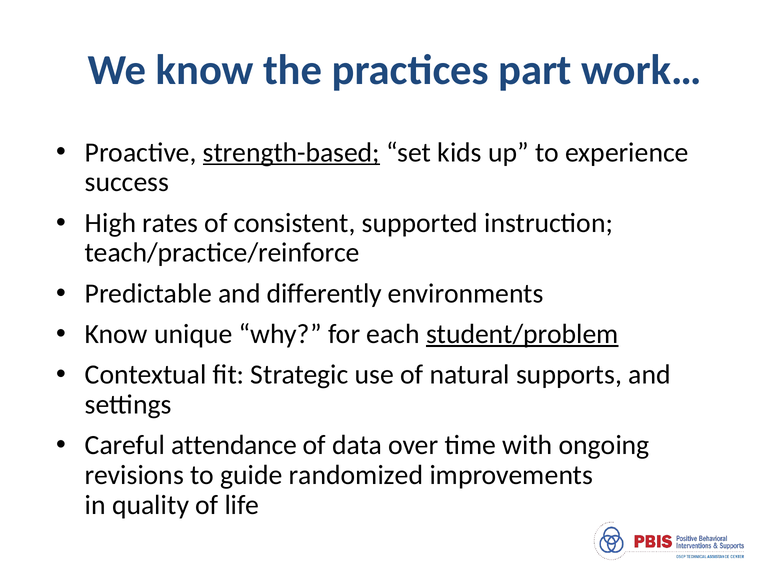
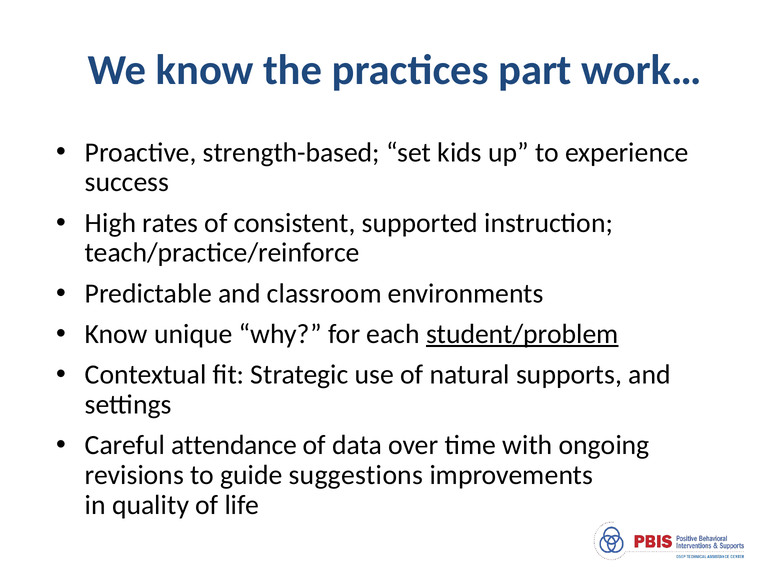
strength-based underline: present -> none
differently: differently -> classroom
randomized: randomized -> suggestions
